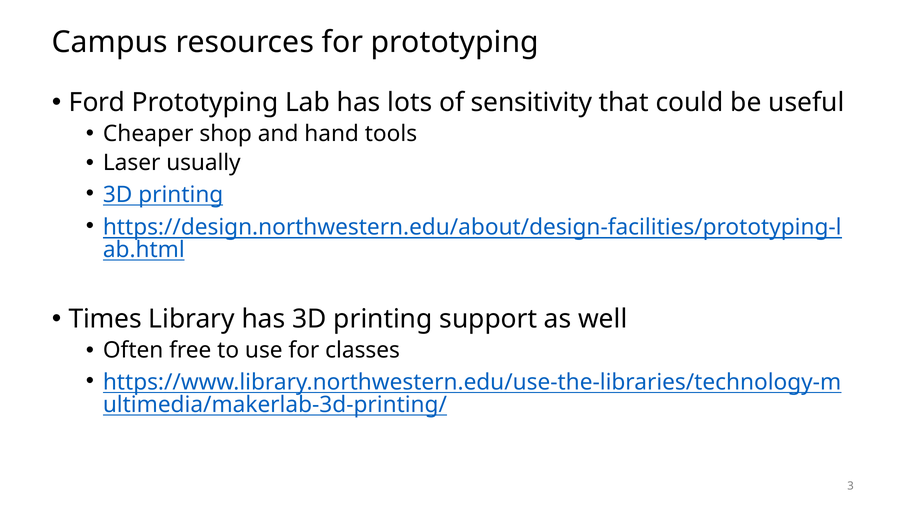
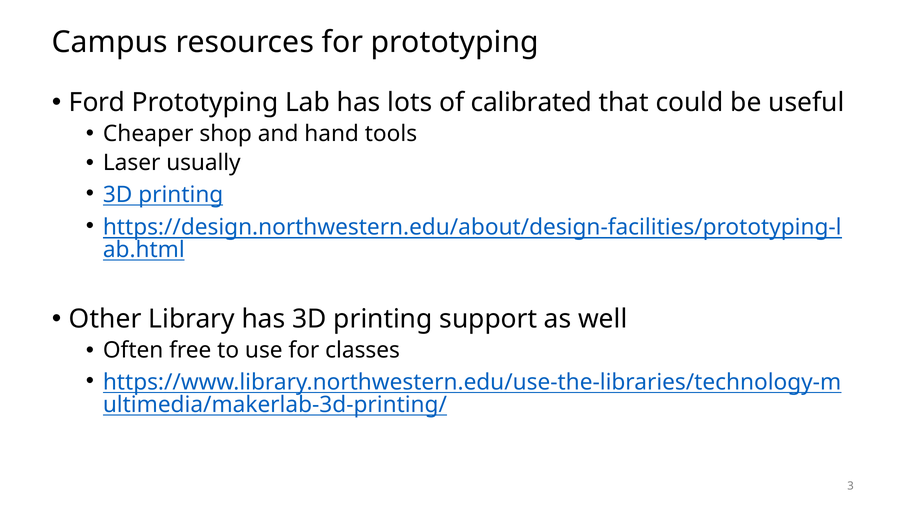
sensitivity: sensitivity -> calibrated
Times: Times -> Other
